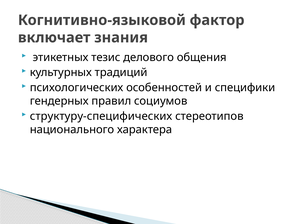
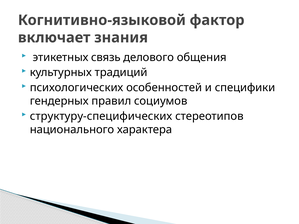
тезис: тезис -> связь
